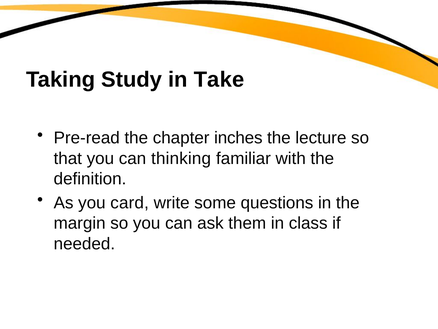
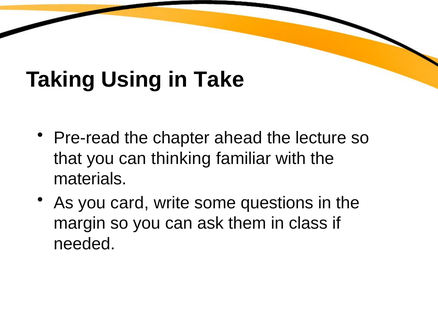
Study: Study -> Using
inches: inches -> ahead
definition: definition -> materials
